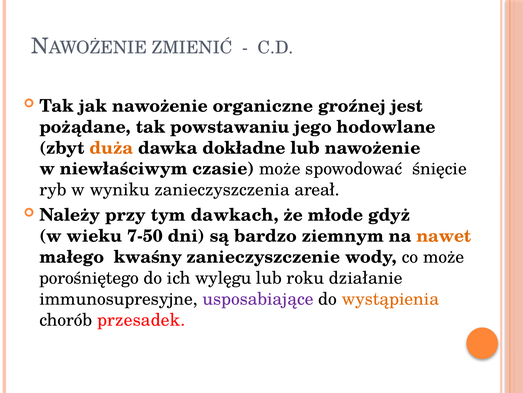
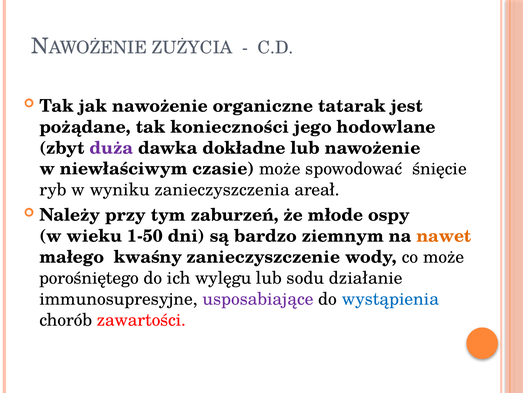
ZMIENIĆ: ZMIENIĆ -> ZUŻYCIA
groźnej: groźnej -> tatarak
powstawaniu: powstawaniu -> konieczności
duża colour: orange -> purple
dawkach: dawkach -> zaburzeń
gdyż: gdyż -> ospy
7-50: 7-50 -> 1-50
roku: roku -> sodu
wystąpienia colour: orange -> blue
przesadek: przesadek -> zawartości
